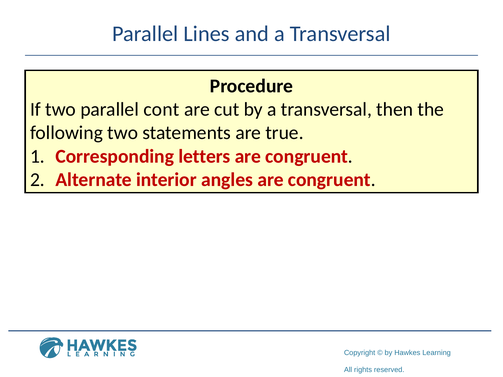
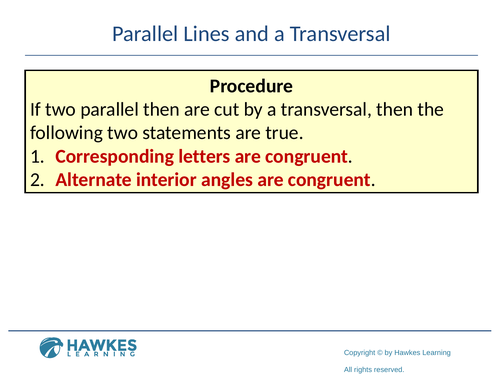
parallel cont: cont -> then
